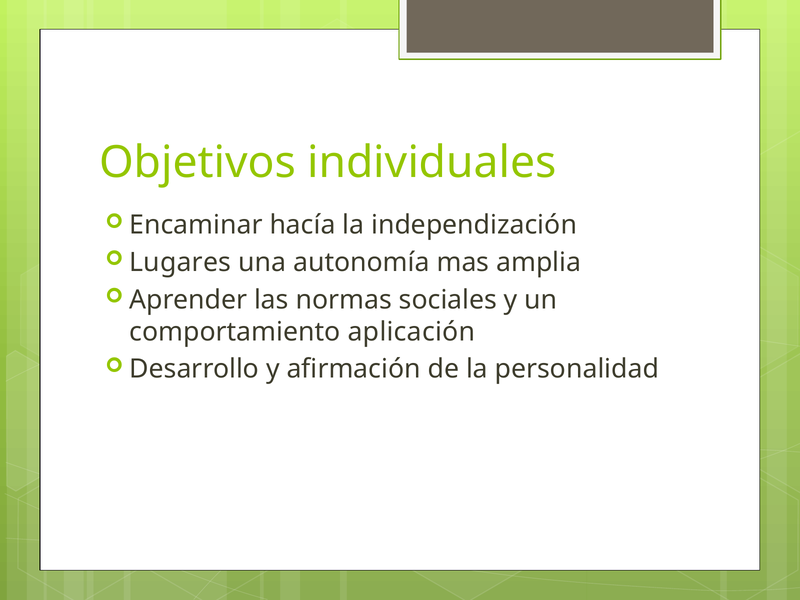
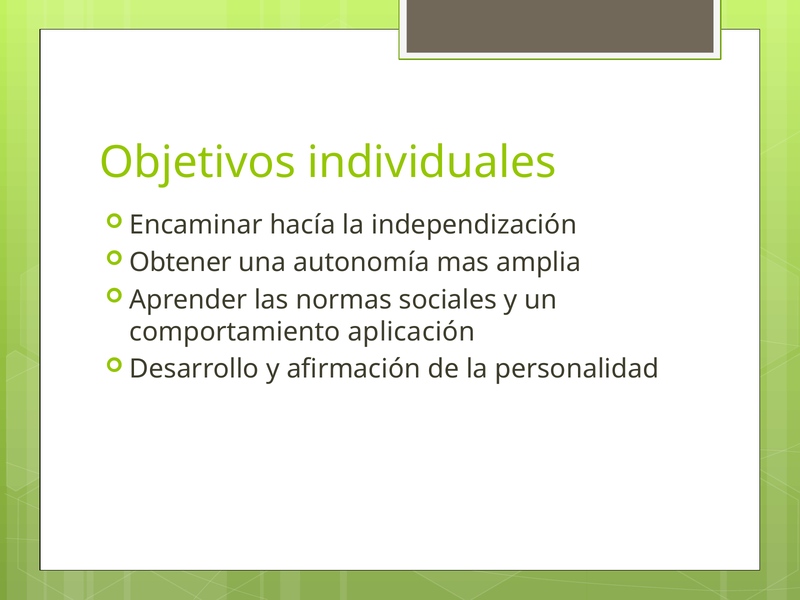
Lugares: Lugares -> Obtener
